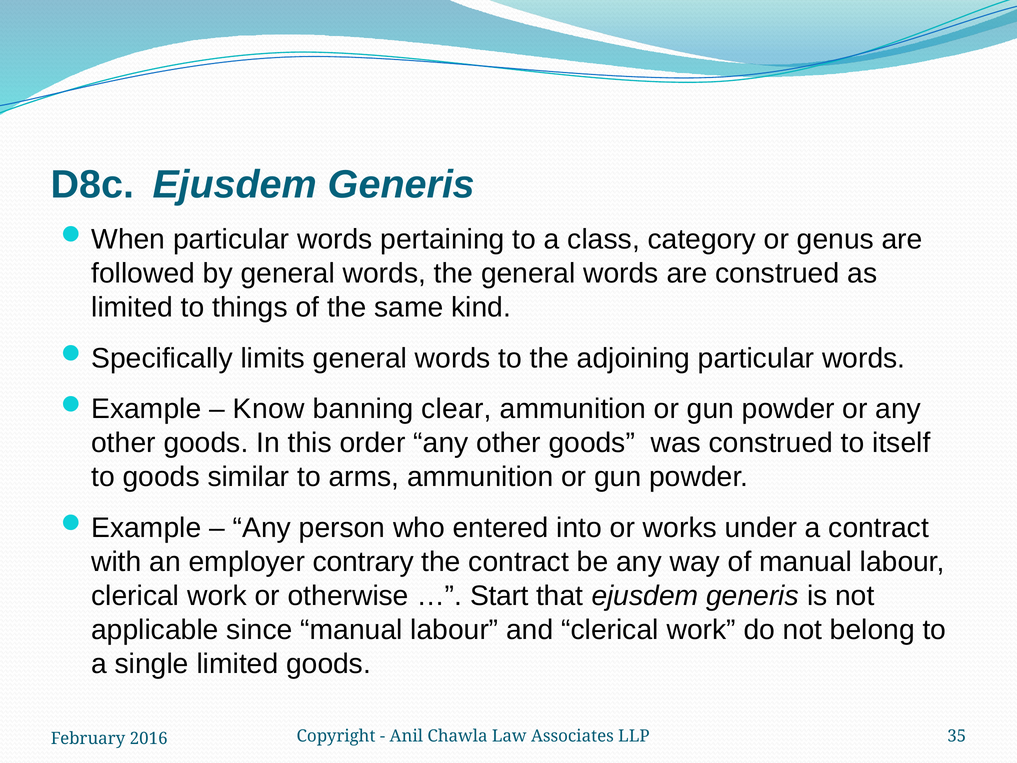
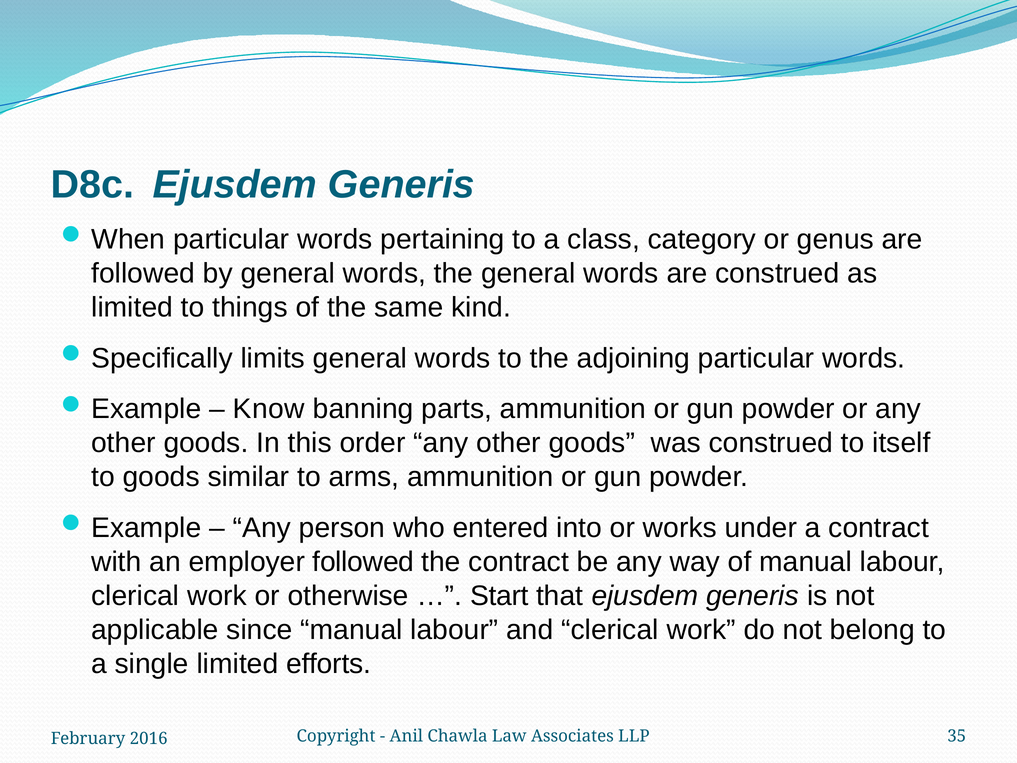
clear: clear -> parts
employer contrary: contrary -> followed
limited goods: goods -> efforts
